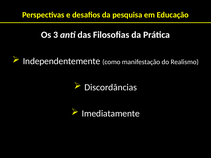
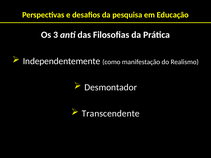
Discordâncias: Discordâncias -> Desmontador
Imediatamente: Imediatamente -> Transcendente
